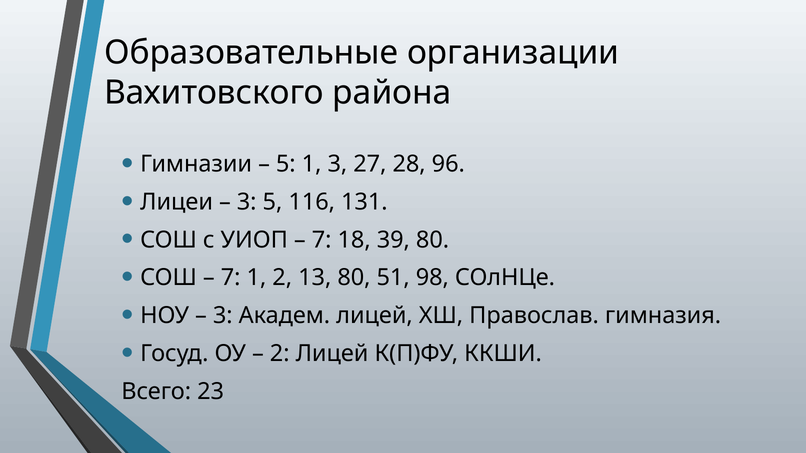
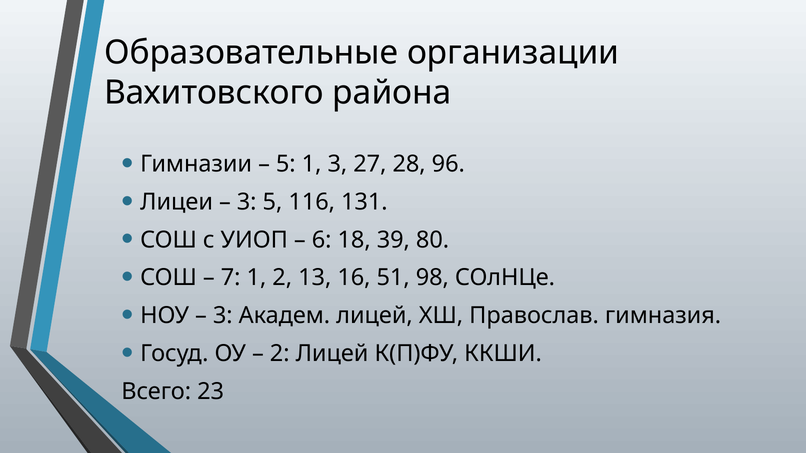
7 at (322, 240): 7 -> 6
13 80: 80 -> 16
